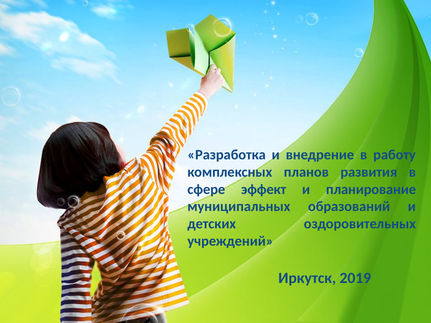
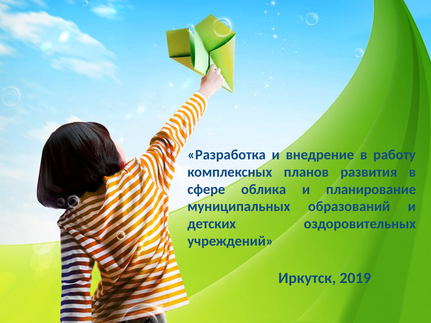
эффект: эффект -> облика
